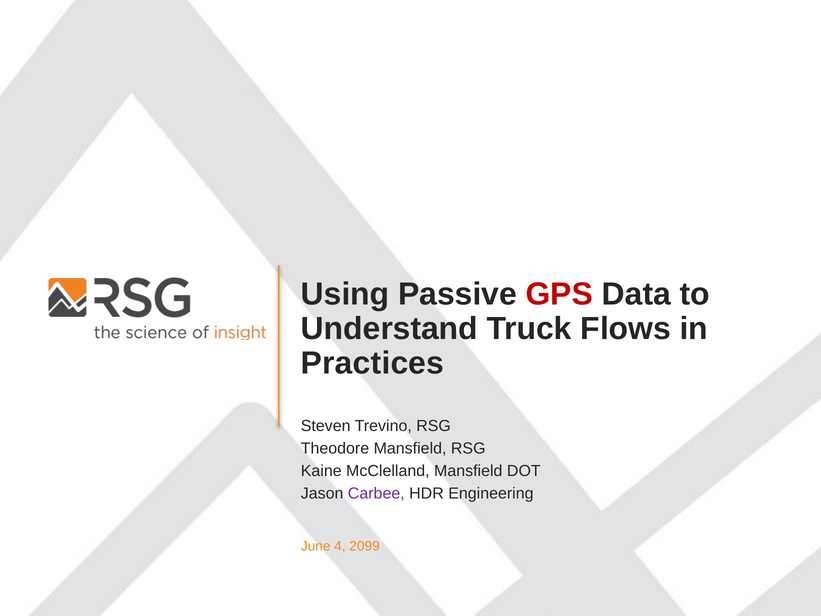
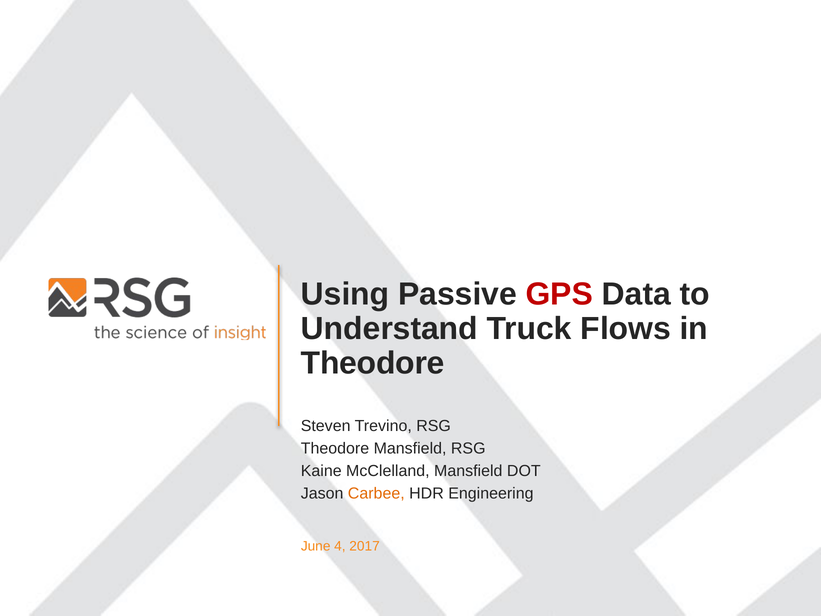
Practices at (373, 363): Practices -> Theodore
Carbee colour: purple -> orange
2099: 2099 -> 2017
